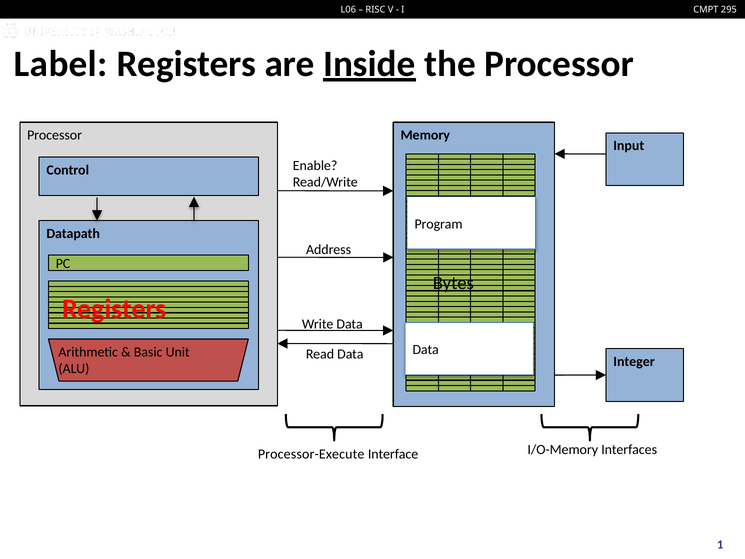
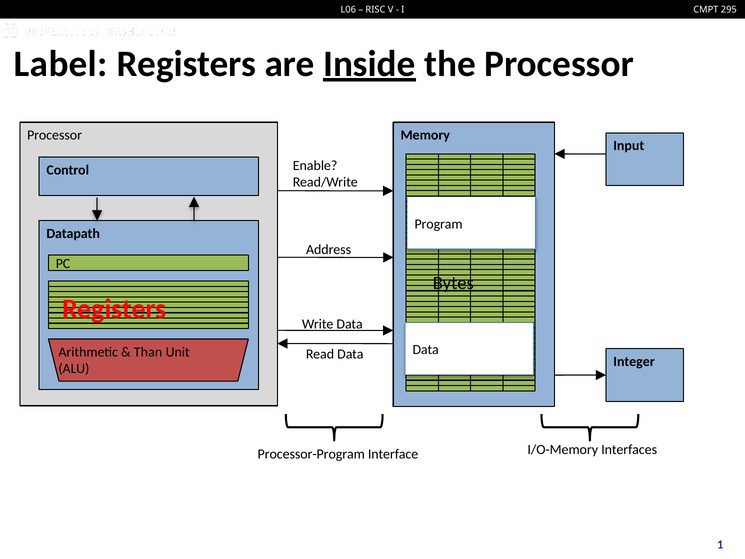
Basic: Basic -> Than
Processor-Execute: Processor-Execute -> Processor-Program
